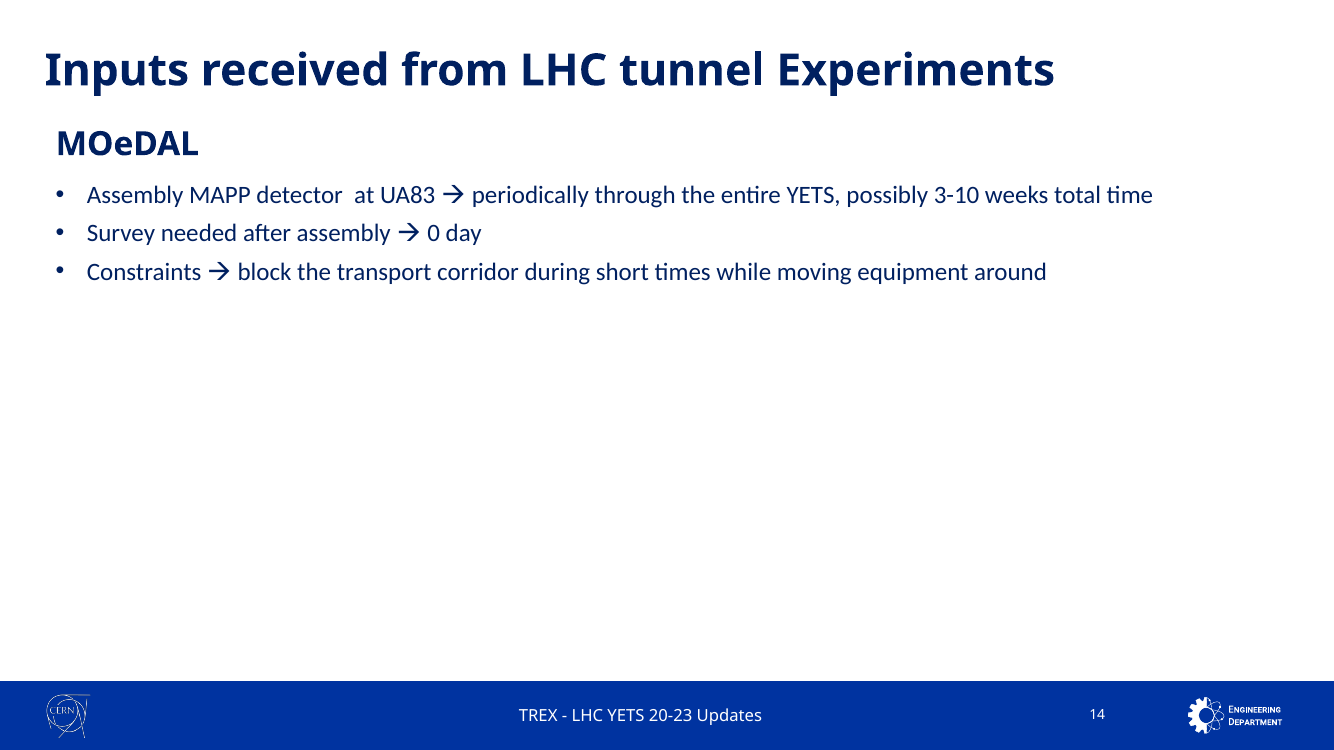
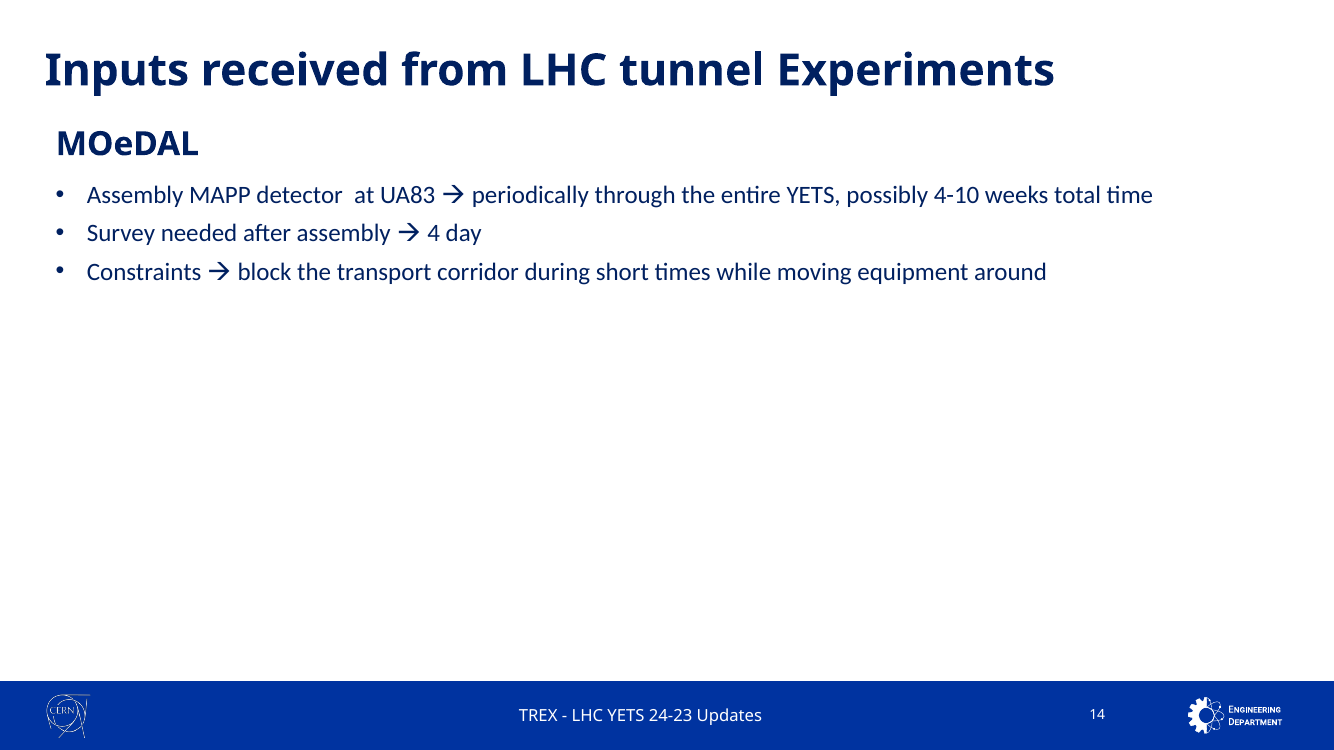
3-10: 3-10 -> 4-10
0: 0 -> 4
20-23: 20-23 -> 24-23
